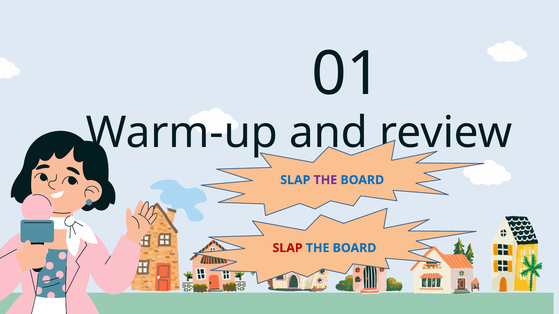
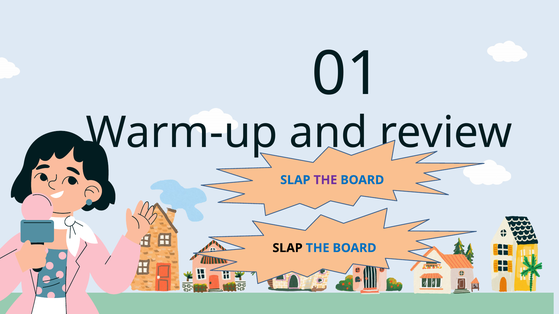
SLAP at (288, 248) colour: red -> black
